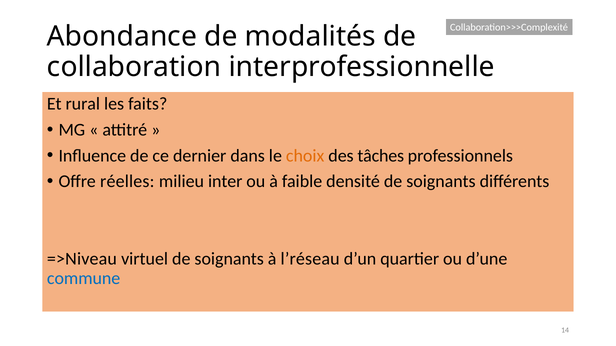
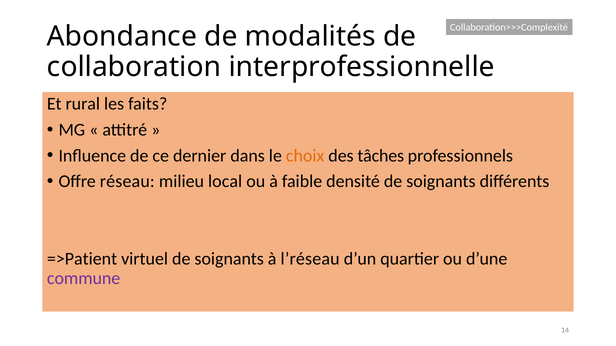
réelles: réelles -> réseau
inter: inter -> local
=>Niveau: =>Niveau -> =>Patient
commune colour: blue -> purple
